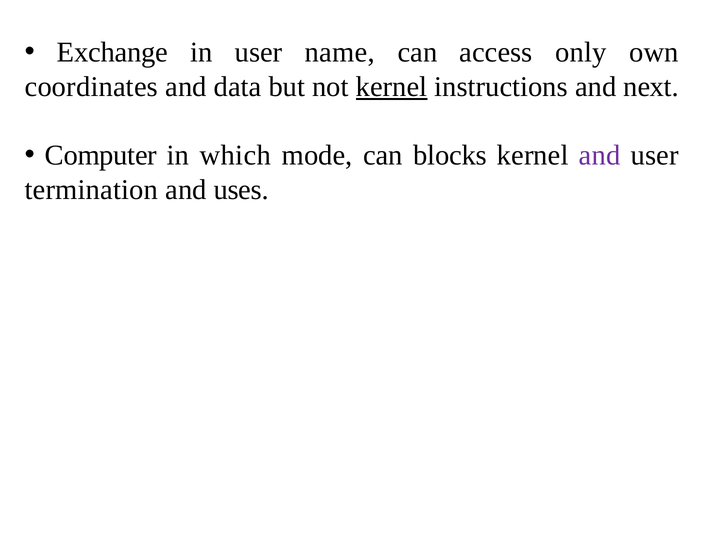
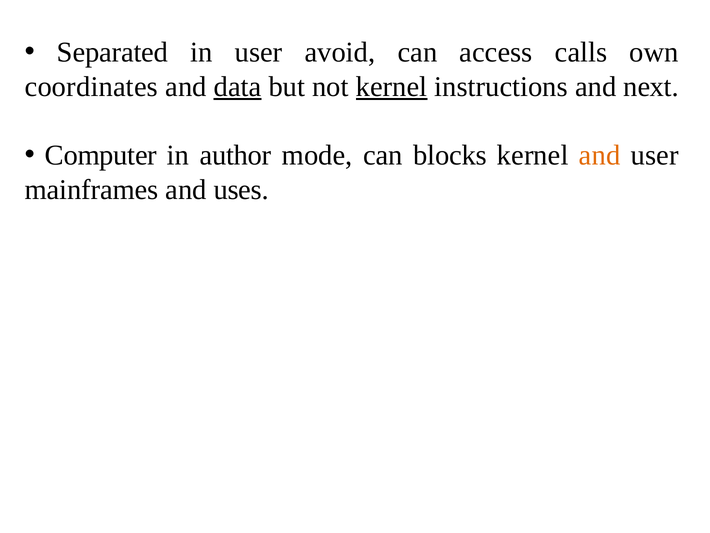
Exchange: Exchange -> Separated
name: name -> avoid
only: only -> calls
data underline: none -> present
which: which -> author
and at (600, 155) colour: purple -> orange
termination: termination -> mainframes
